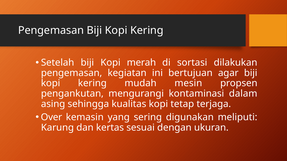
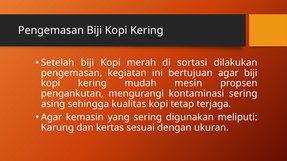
kontaminasi dalam: dalam -> sering
Over at (51, 117): Over -> Agar
